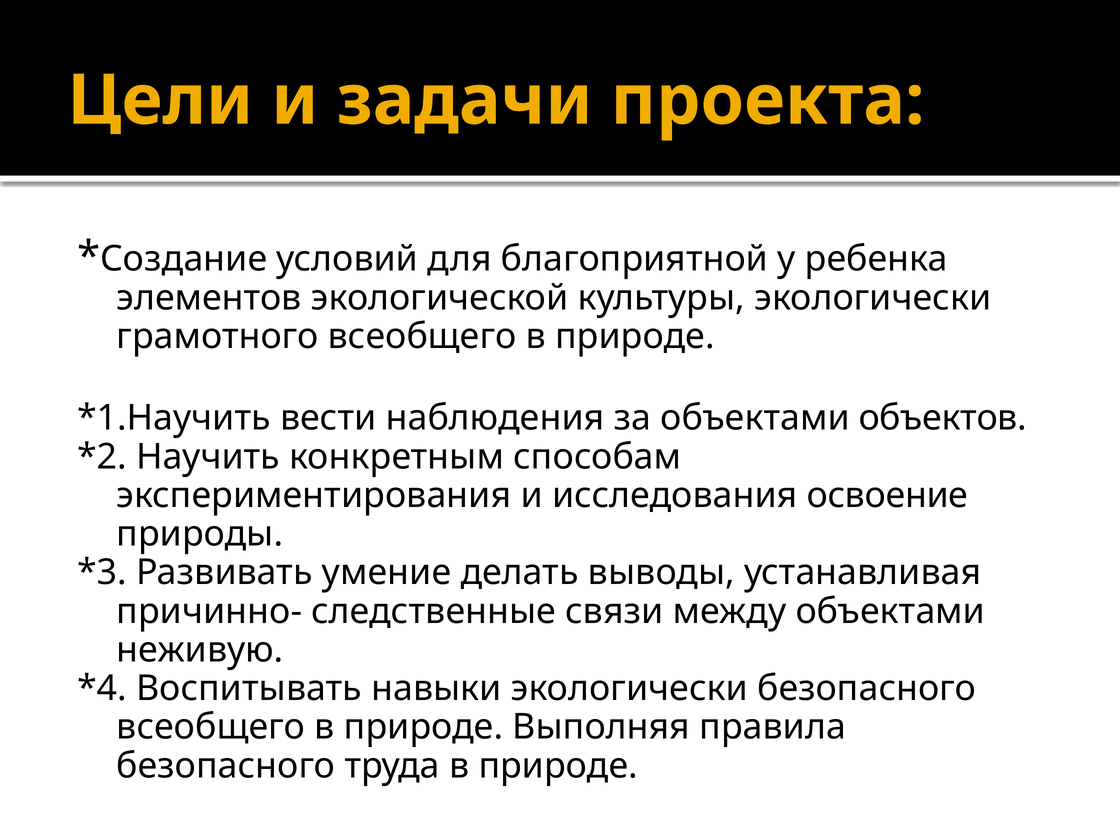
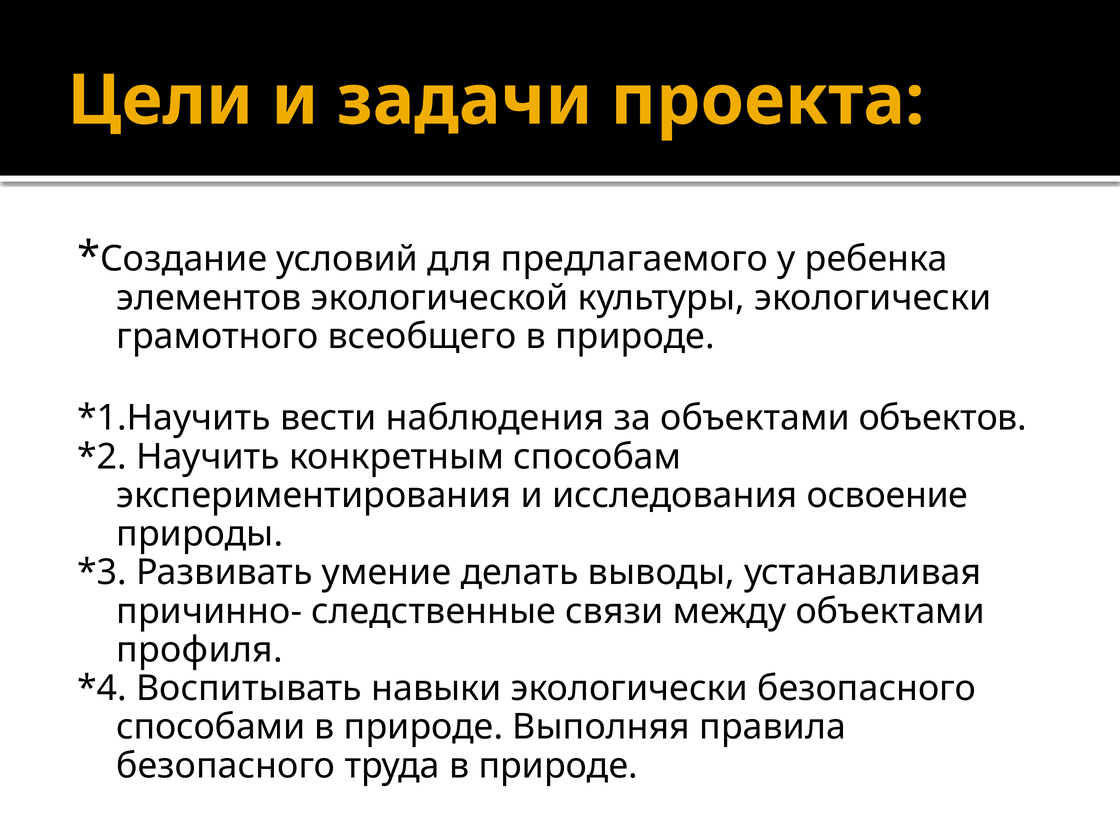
благоприятной: благоприятной -> предлагаемого
неживую: неживую -> профиля
всеобщего at (211, 727): всеобщего -> способами
